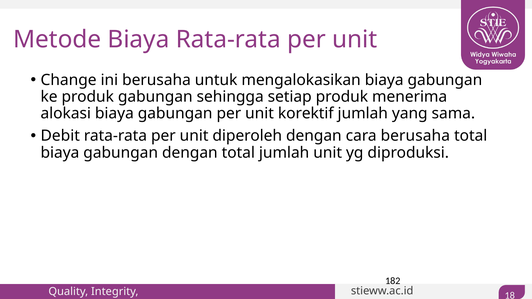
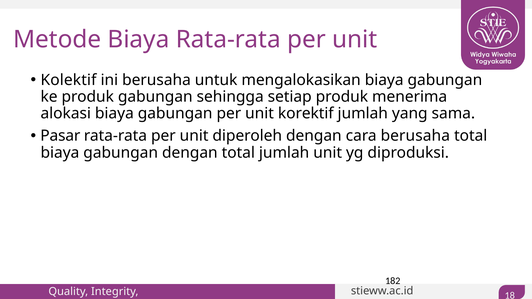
Change: Change -> Kolektif
Debit: Debit -> Pasar
